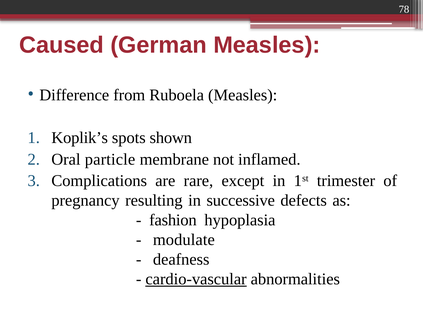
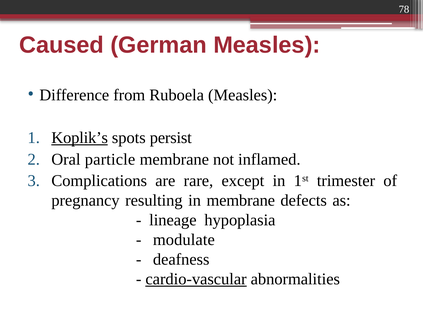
Koplik’s underline: none -> present
shown: shown -> persist
in successive: successive -> membrane
fashion: fashion -> lineage
